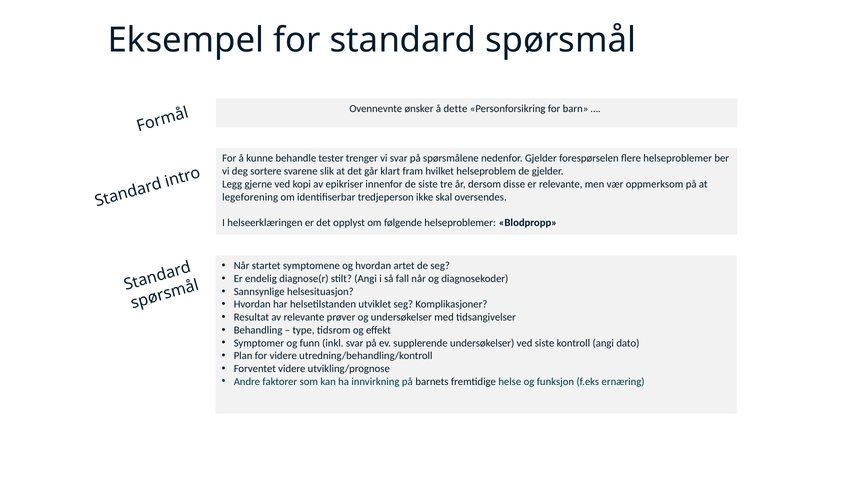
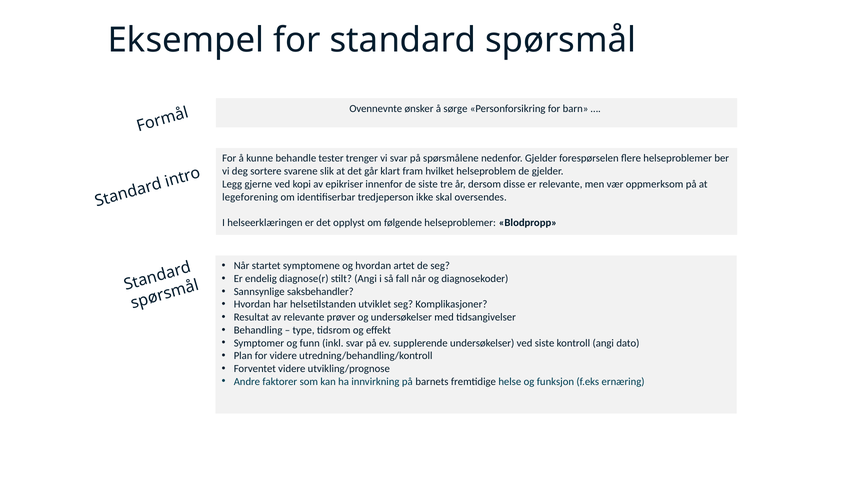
dette: dette -> sørge
helsesituasjon: helsesituasjon -> saksbehandler
